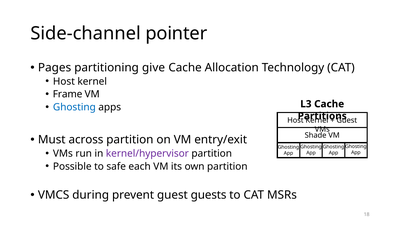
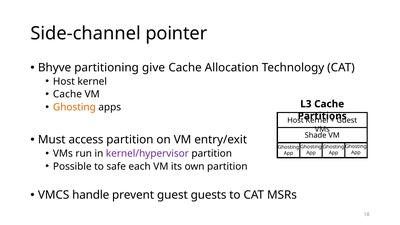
Pages: Pages -> Bhyve
Frame at (68, 94): Frame -> Cache
Ghosting at (74, 107) colour: blue -> orange
across: across -> access
during: during -> handle
